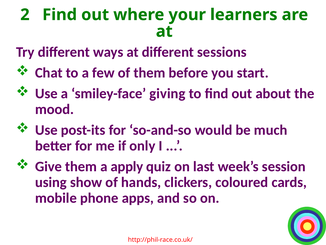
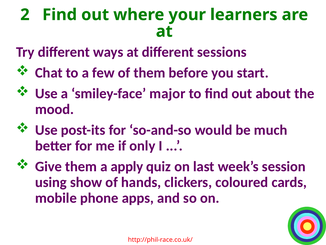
giving: giving -> major
